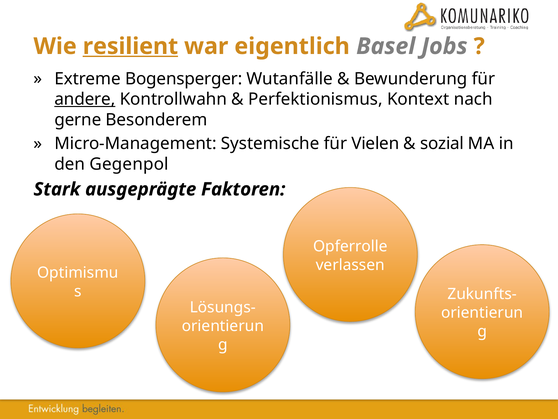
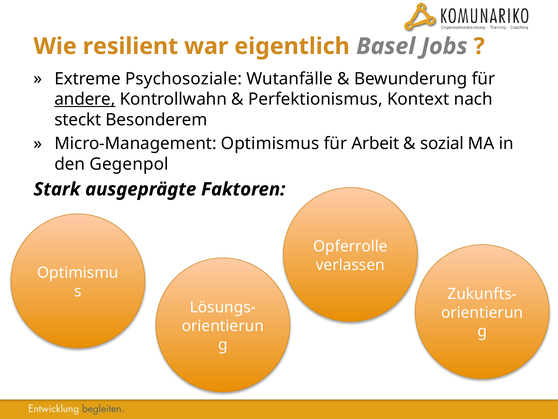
resilient underline: present -> none
Bogensperger: Bogensperger -> Psychosoziale
gerne: gerne -> steckt
Systemische: Systemische -> Optimismus
Vielen: Vielen -> Arbeit
